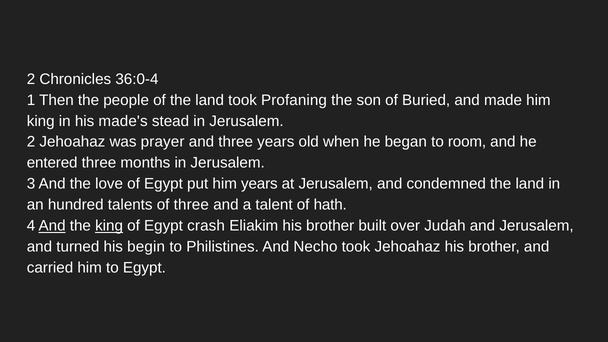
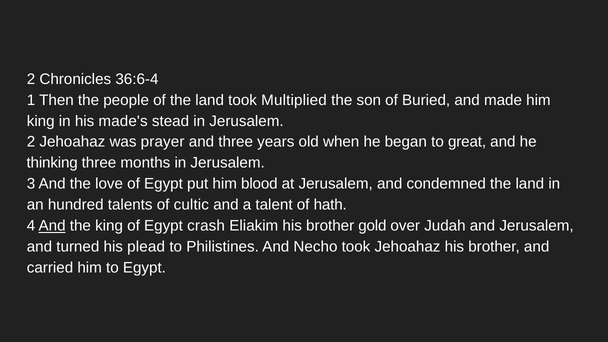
36:0-4: 36:0-4 -> 36:6-4
Profaning: Profaning -> Multiplied
room: room -> great
entered: entered -> thinking
him years: years -> blood
of three: three -> cultic
king at (109, 226) underline: present -> none
built: built -> gold
begin: begin -> plead
